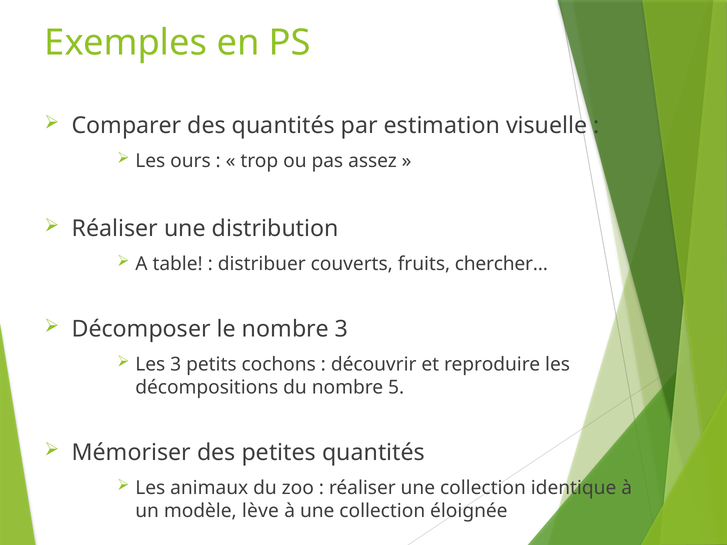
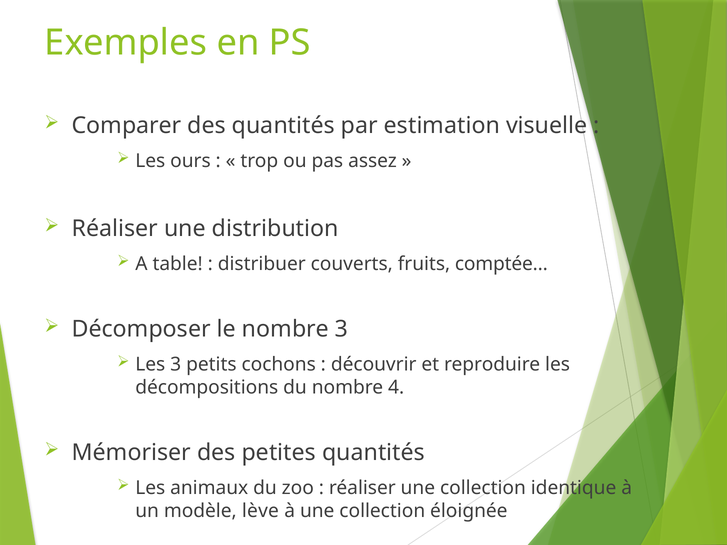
chercher…: chercher… -> comptée…
5: 5 -> 4
